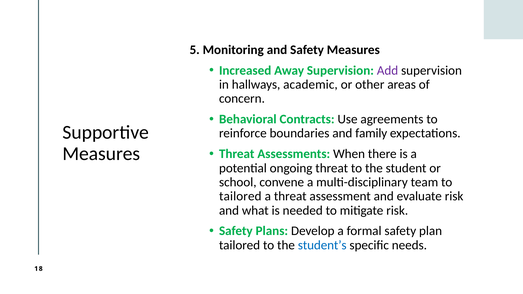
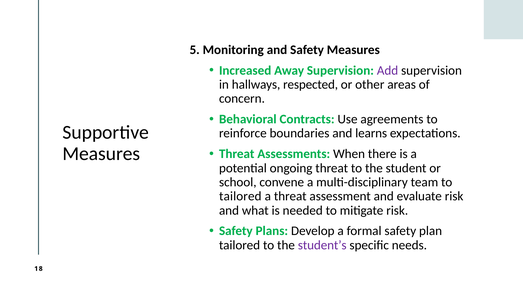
academic: academic -> respected
family: family -> learns
student’s colour: blue -> purple
